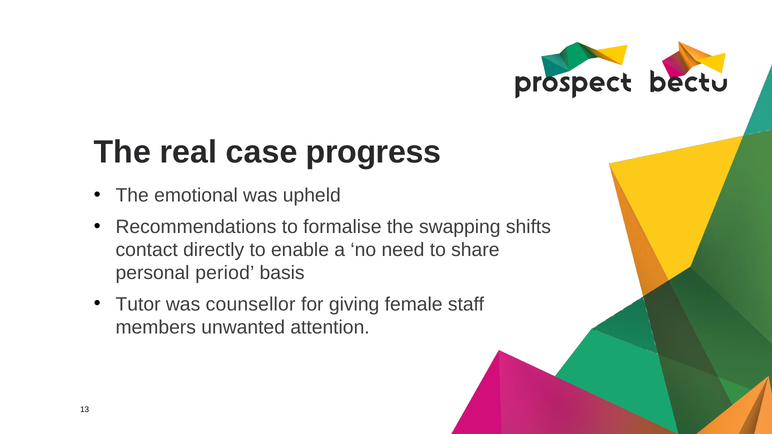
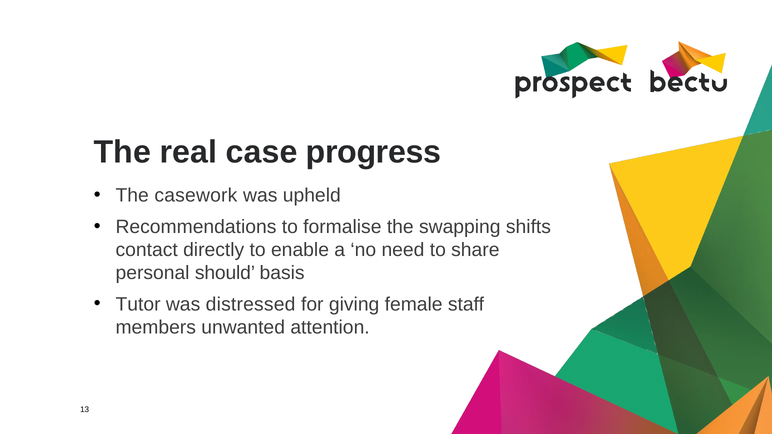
emotional: emotional -> casework
period: period -> should
counsellor: counsellor -> distressed
